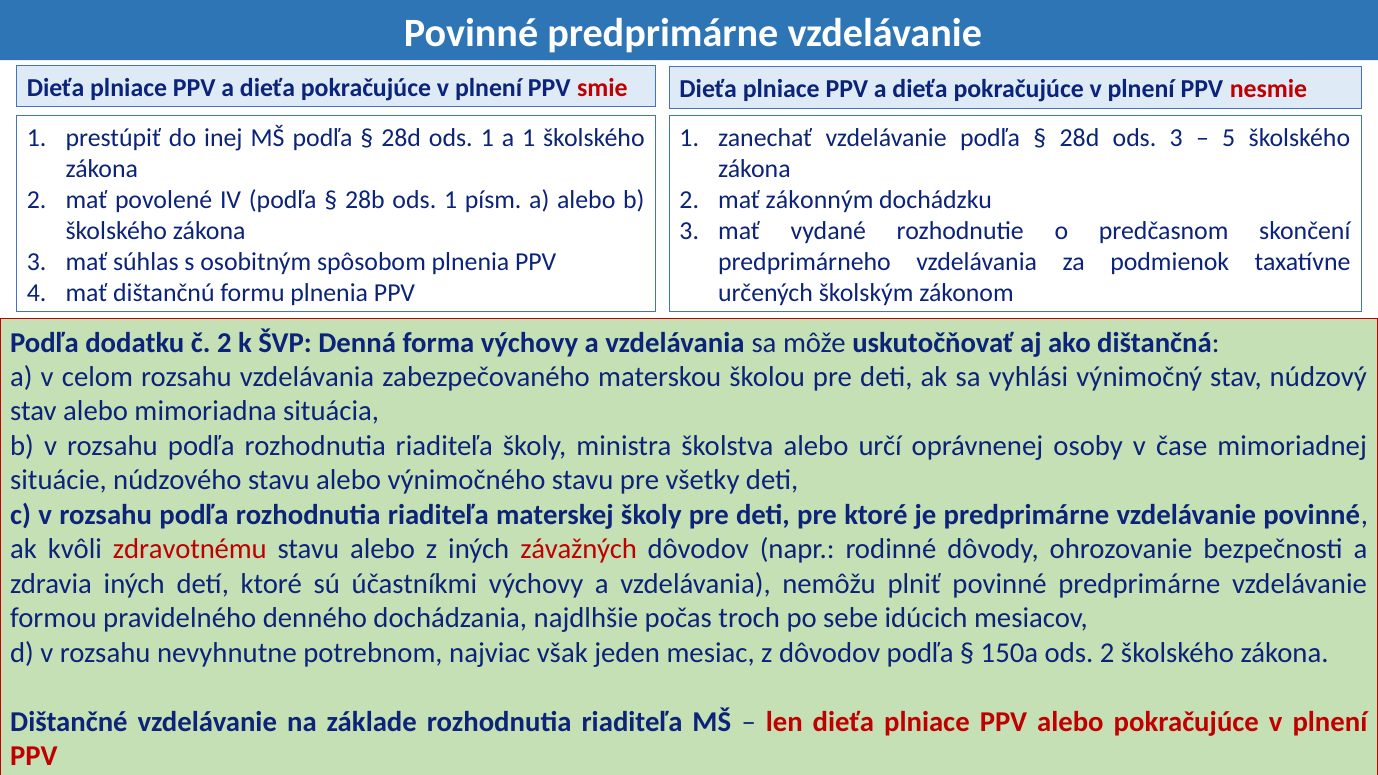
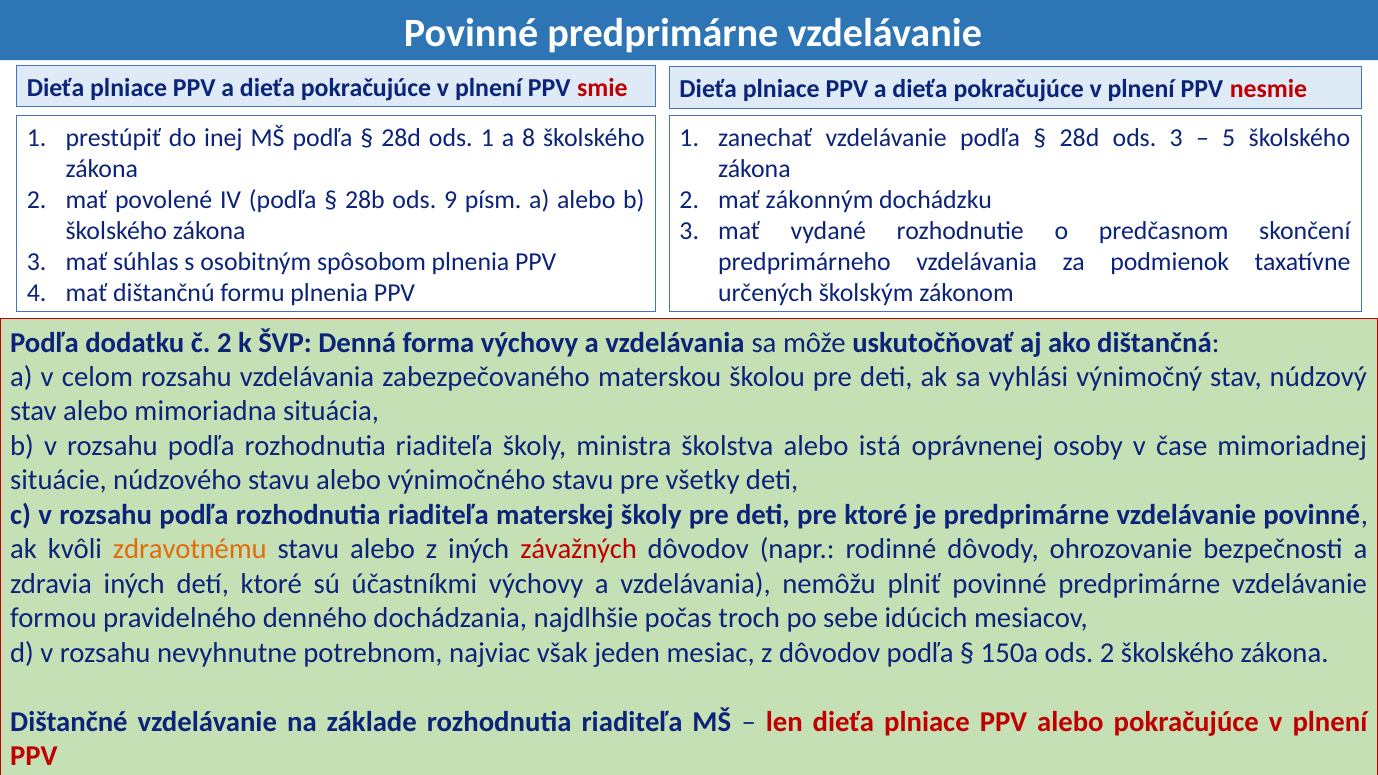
a 1: 1 -> 8
28b ods 1: 1 -> 9
určí: určí -> istá
zdravotnému colour: red -> orange
